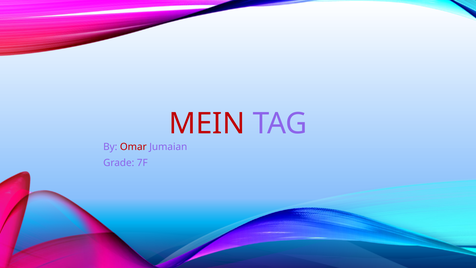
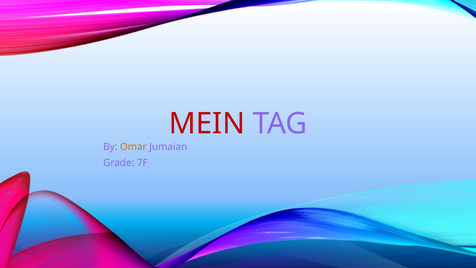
Omar colour: red -> orange
